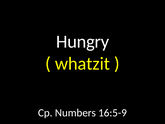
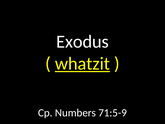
Hungry: Hungry -> Exodus
whatzit underline: none -> present
16:5-9: 16:5-9 -> 71:5-9
